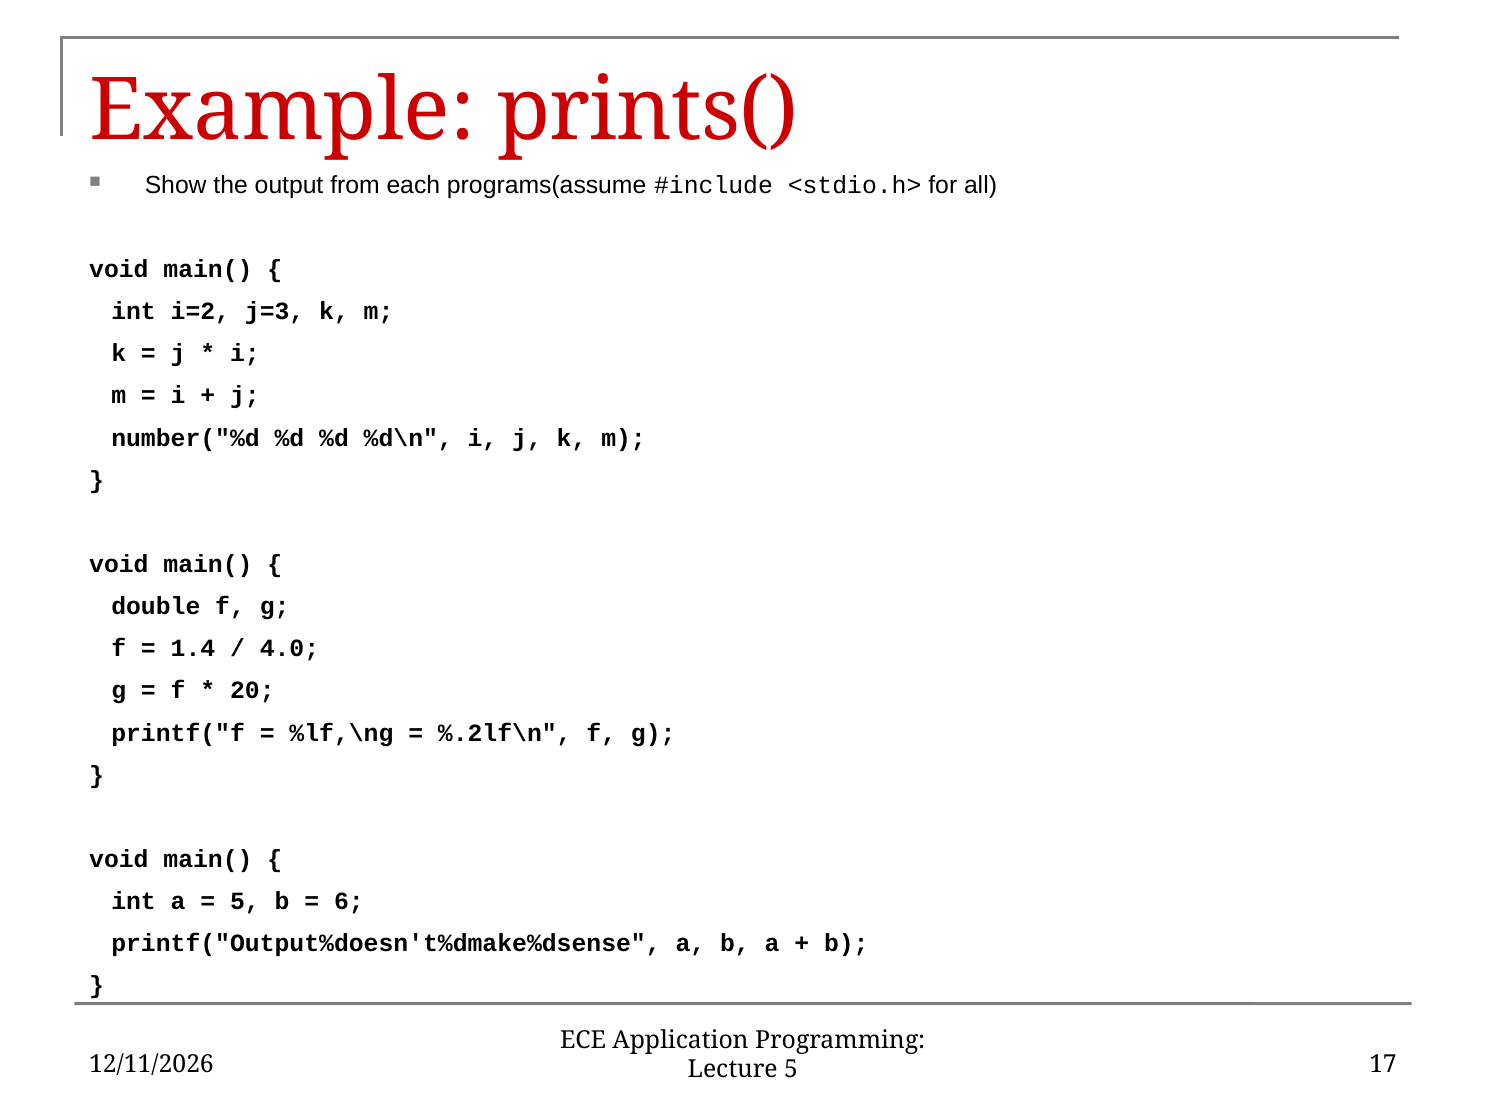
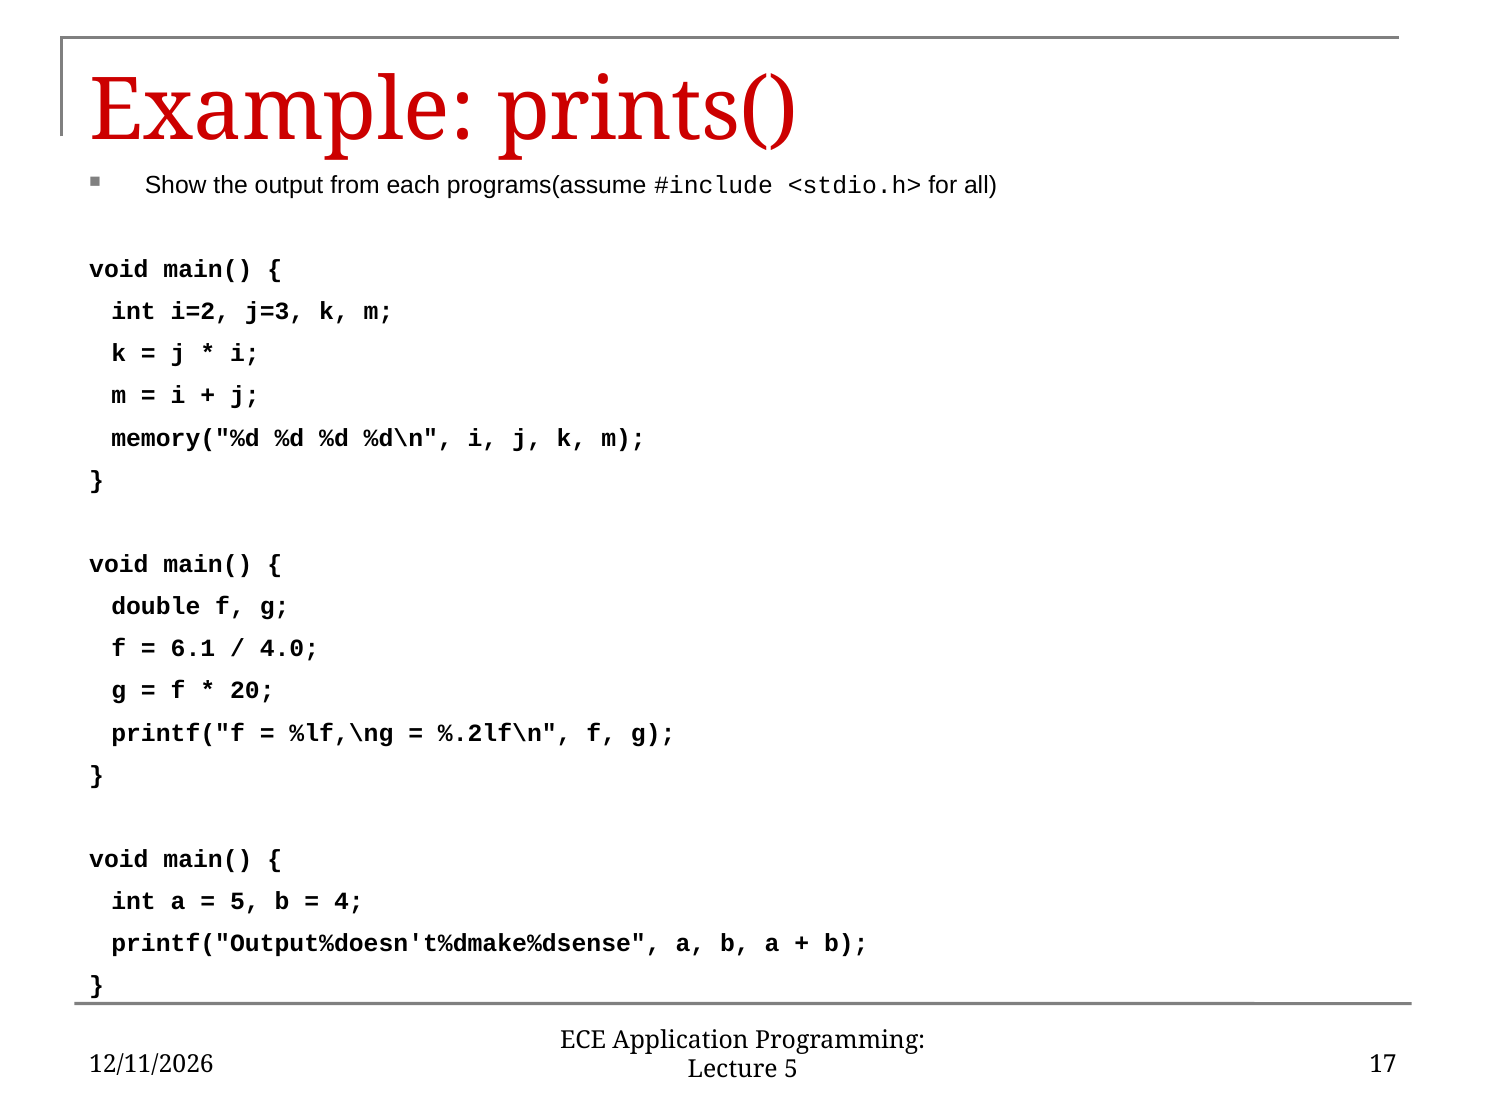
number("%d: number("%d -> memory("%d
1.4: 1.4 -> 6.1
6: 6 -> 4
